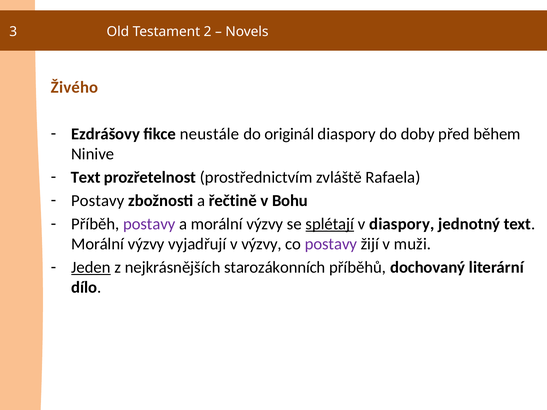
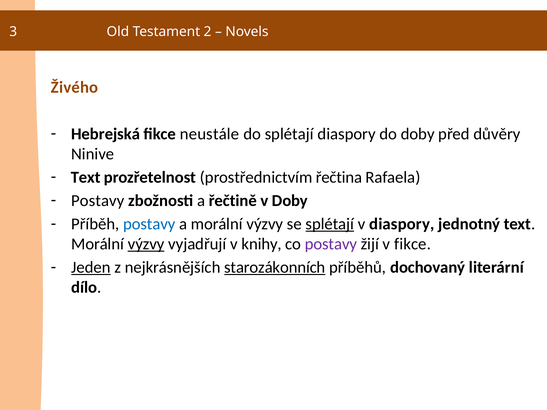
Ezdrášovy: Ezdrášovy -> Hebrejská
do originál: originál -> splétají
během: během -> důvěry
zvláště: zvláště -> řečtina
v Bohu: Bohu -> Doby
postavy at (149, 224) colour: purple -> blue
výzvy at (146, 244) underline: none -> present
v výzvy: výzvy -> knihy
v muži: muži -> fikce
starozákonních underline: none -> present
